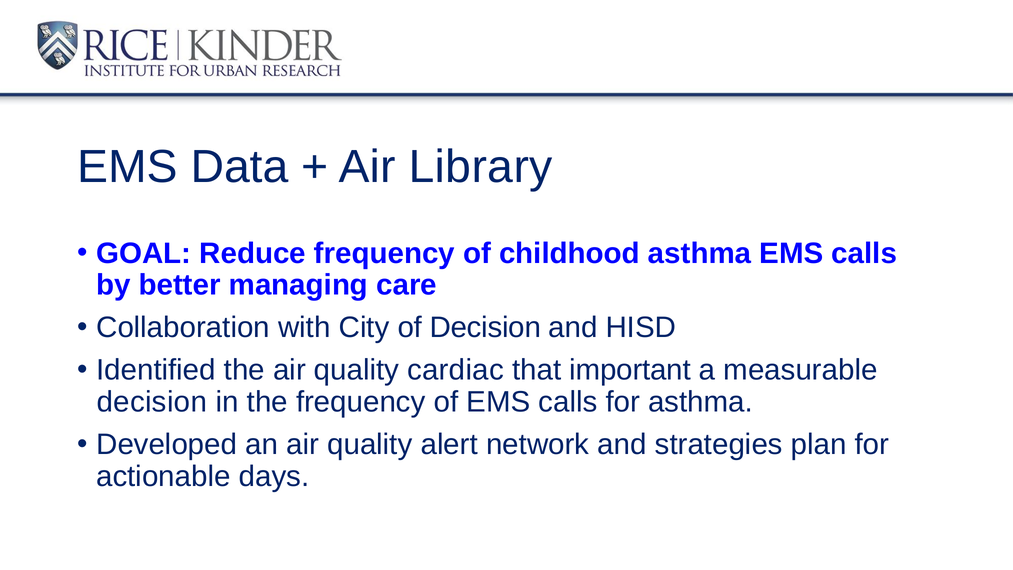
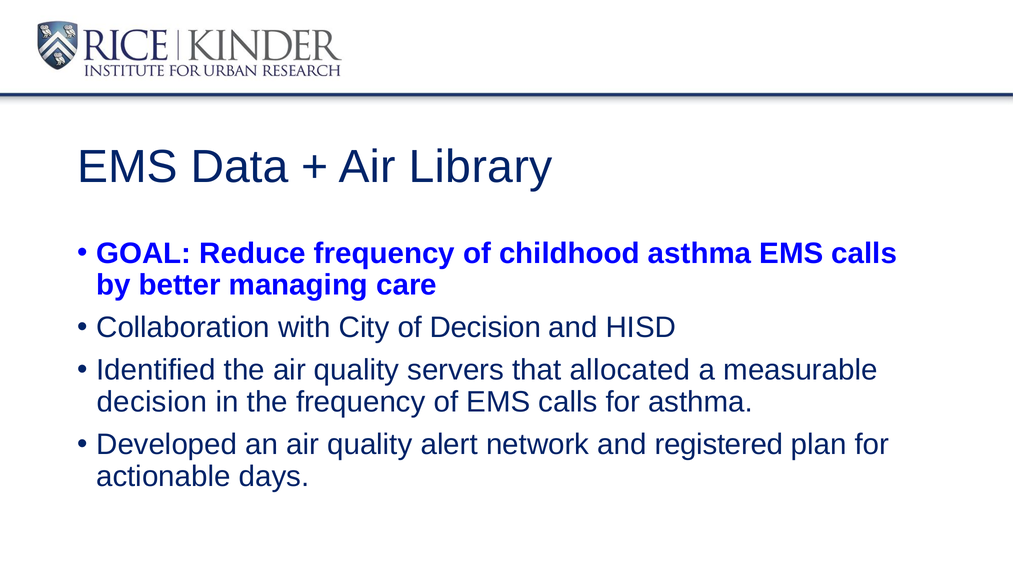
cardiac: cardiac -> servers
important: important -> allocated
strategies: strategies -> registered
